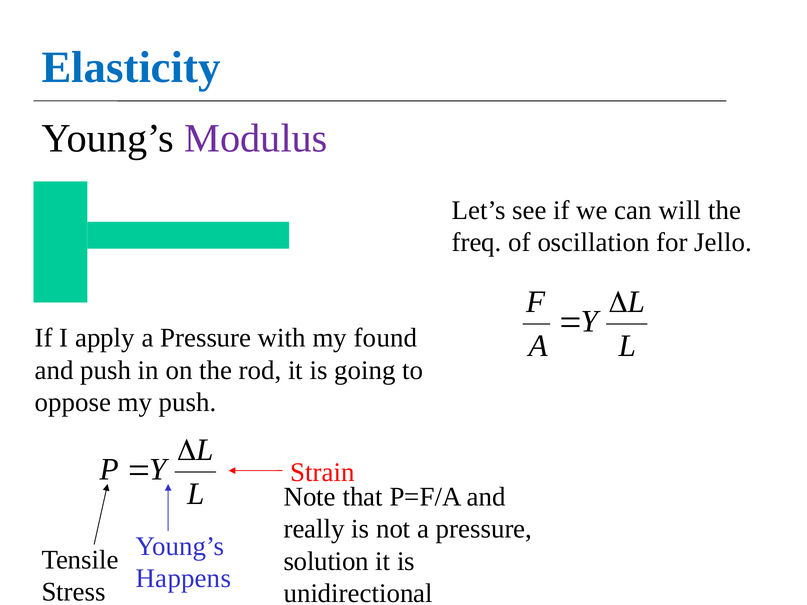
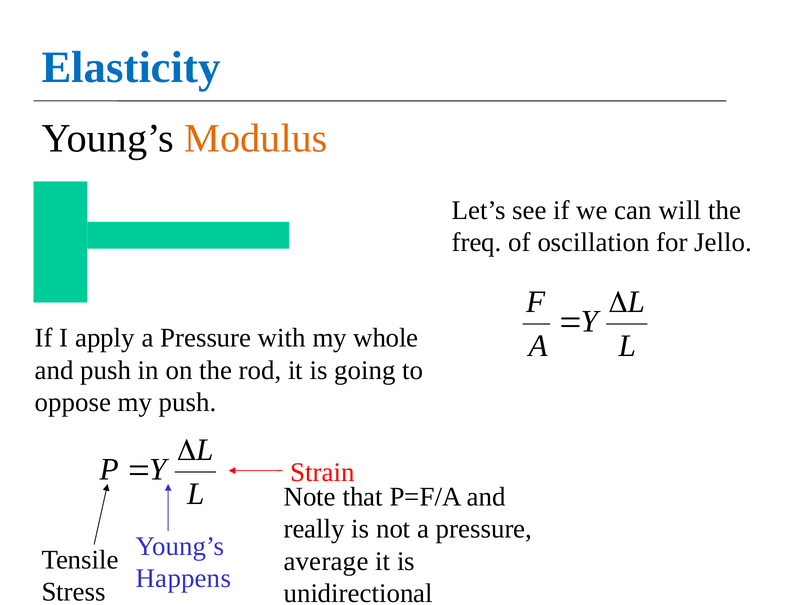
Modulus colour: purple -> orange
found: found -> whole
solution: solution -> average
